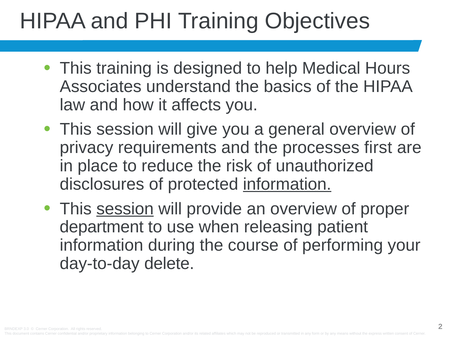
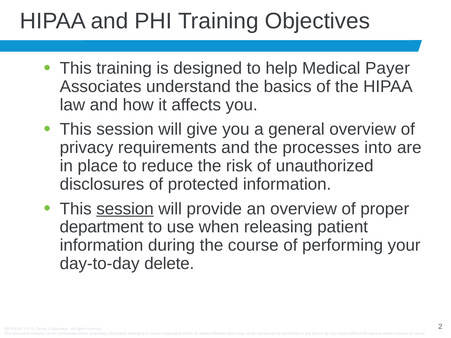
Hours: Hours -> Payer
first: first -> into
information at (287, 184) underline: present -> none
